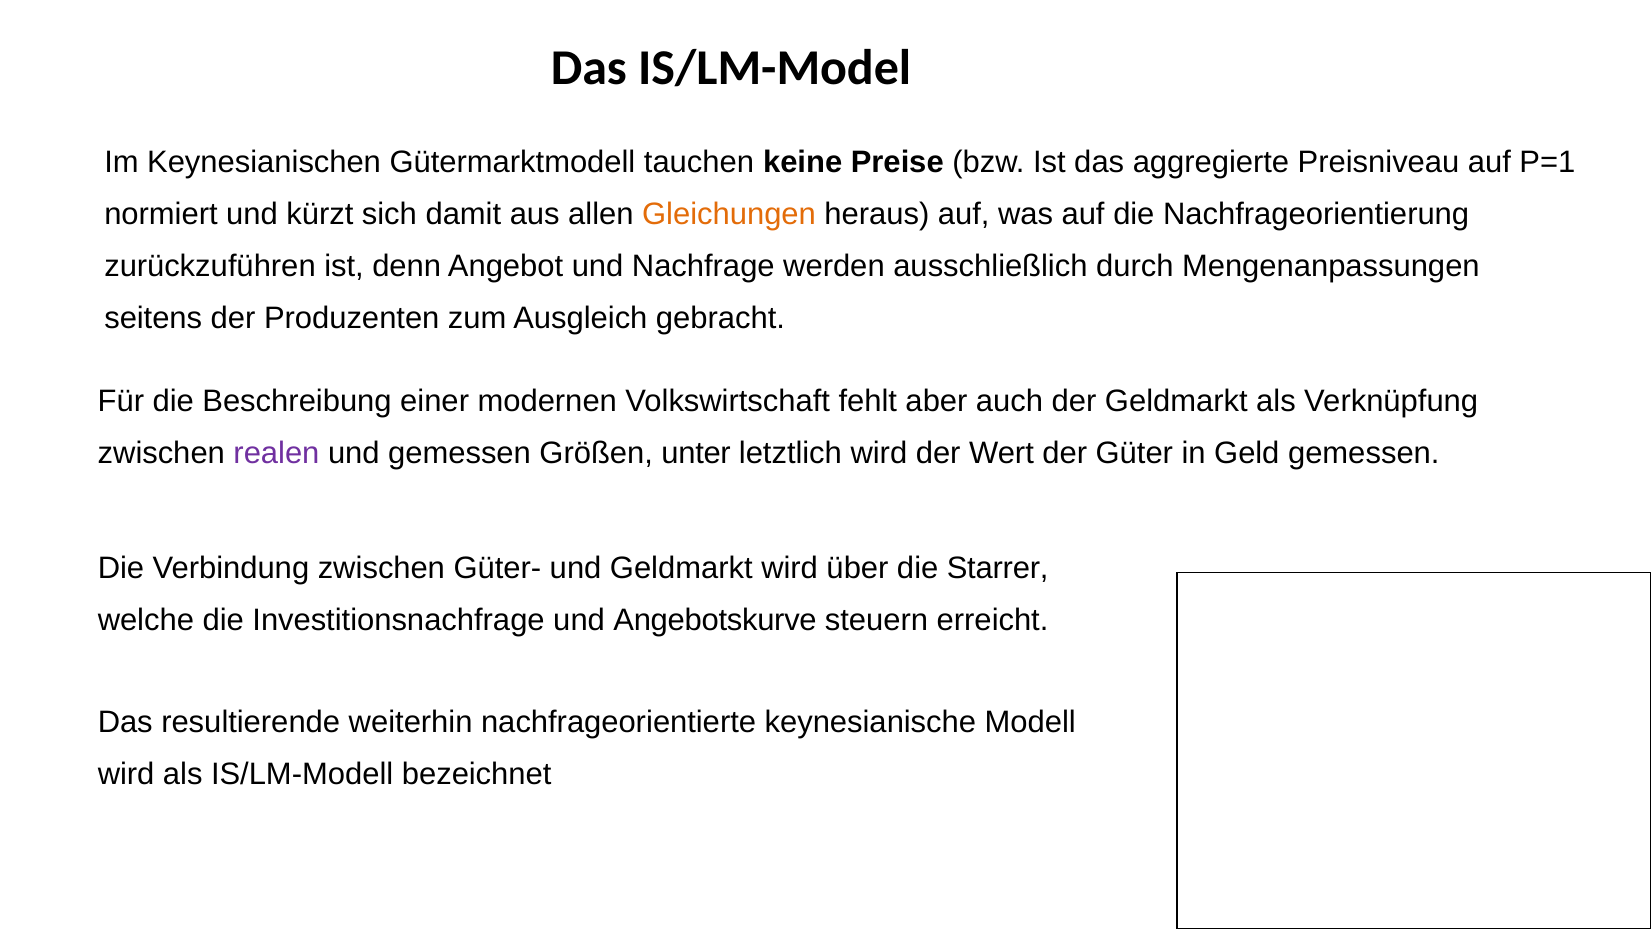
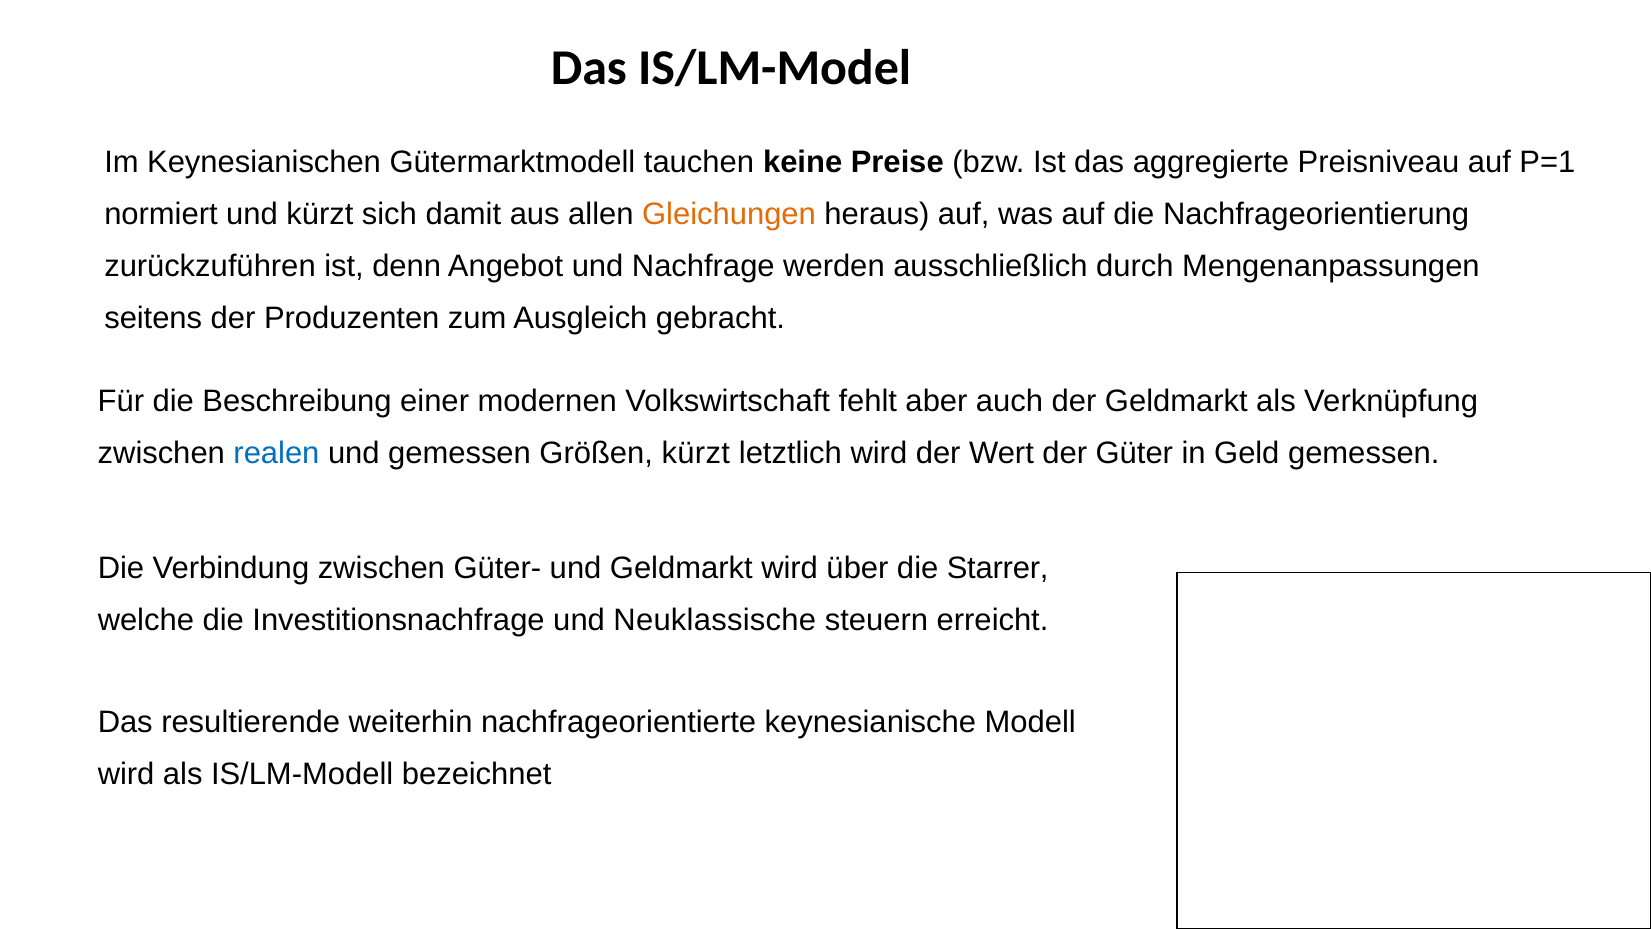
realen colour: purple -> blue
Größen unter: unter -> kürzt
Angebotskurve: Angebotskurve -> Neuklassische
